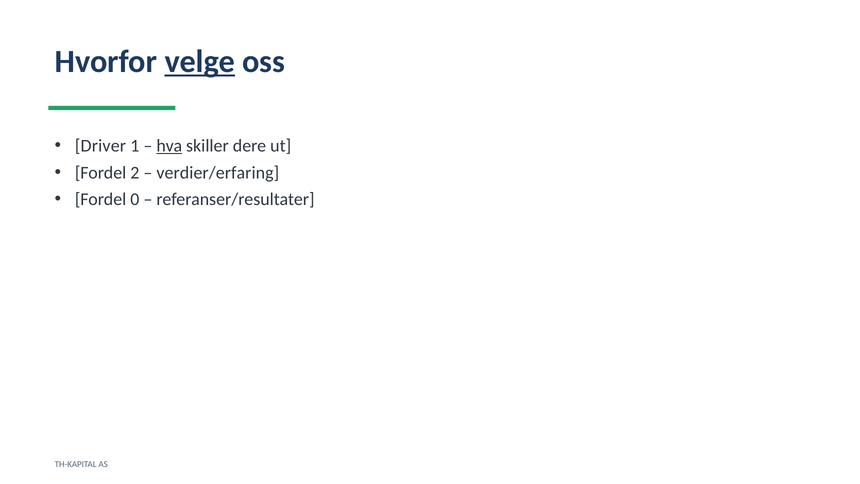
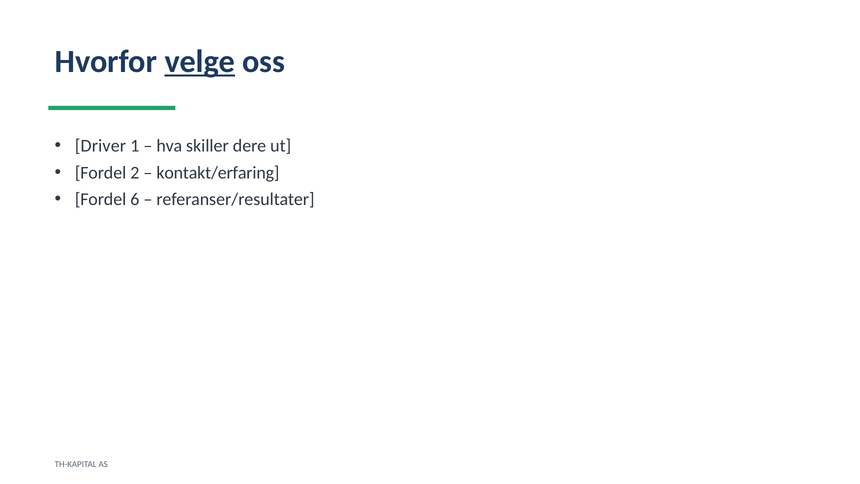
hva underline: present -> none
verdier/erfaring: verdier/erfaring -> kontakt/erfaring
0: 0 -> 6
